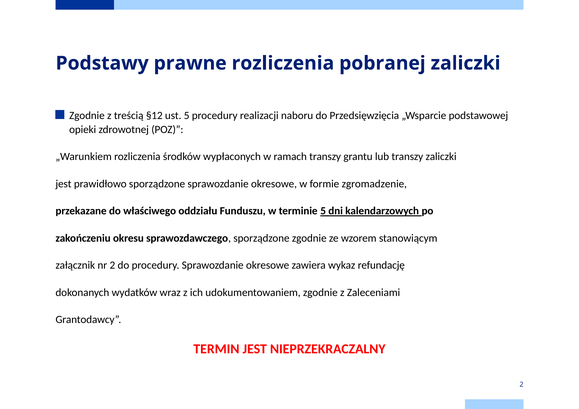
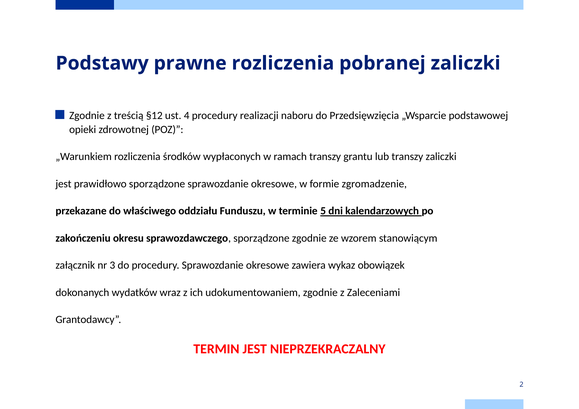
ust 5: 5 -> 4
nr 2: 2 -> 3
refundację: refundację -> obowiązek
